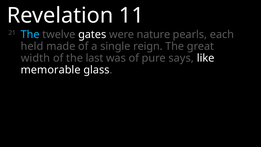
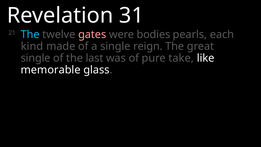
11: 11 -> 31
gates colour: white -> pink
nature: nature -> bodies
held: held -> kind
width at (35, 58): width -> single
says: says -> take
